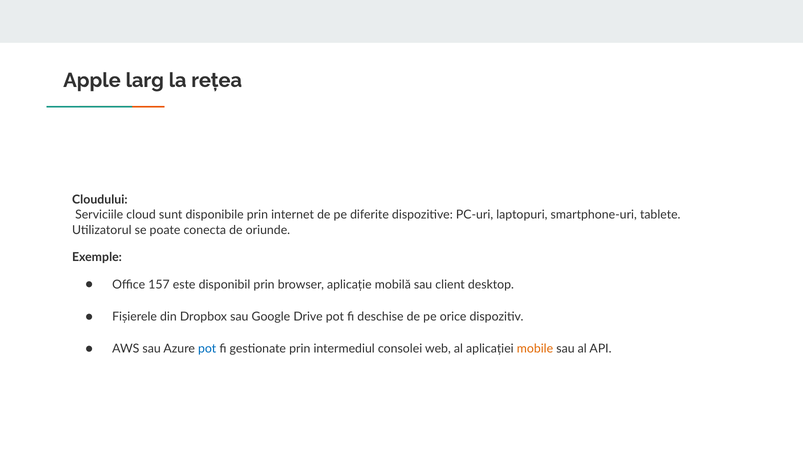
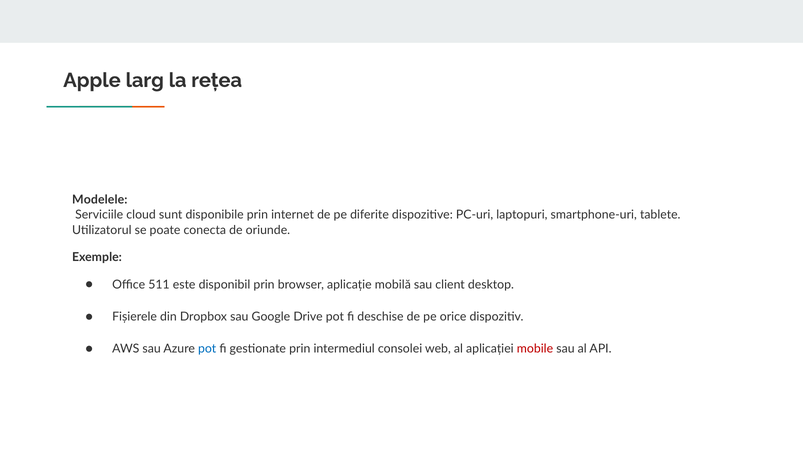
Cloudului: Cloudului -> Modelele
157: 157 -> 511
mobile colour: orange -> red
